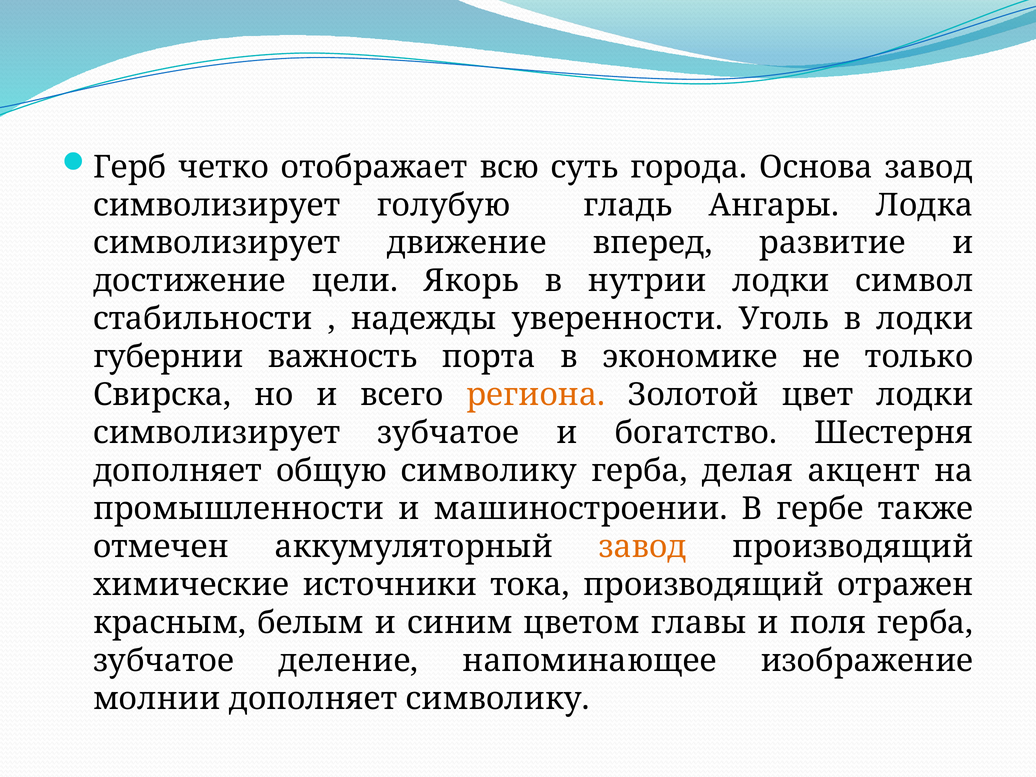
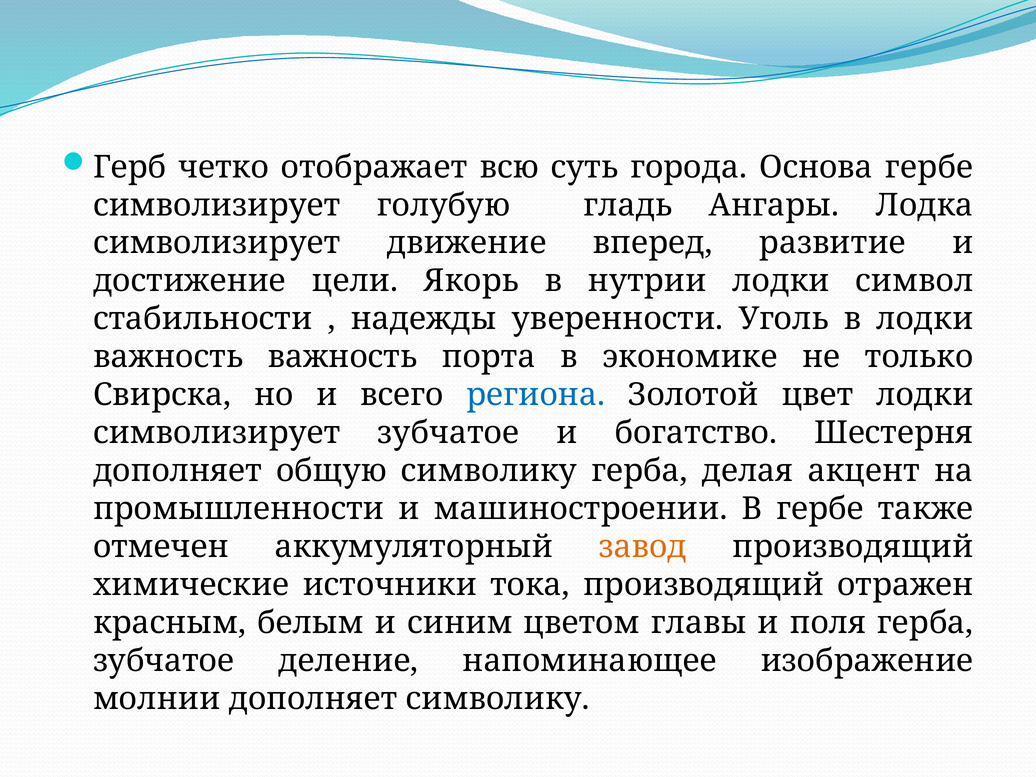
Основа завод: завод -> гербе
губернии at (168, 357): губернии -> важность
региона colour: orange -> blue
